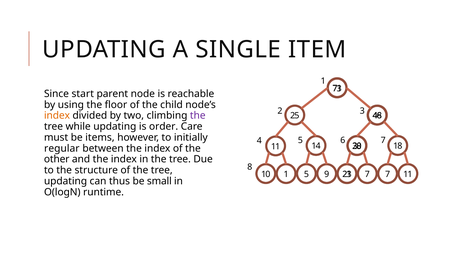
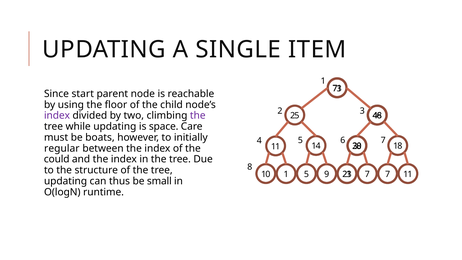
index at (57, 116) colour: orange -> purple
order: order -> space
items: items -> boats
other: other -> could
